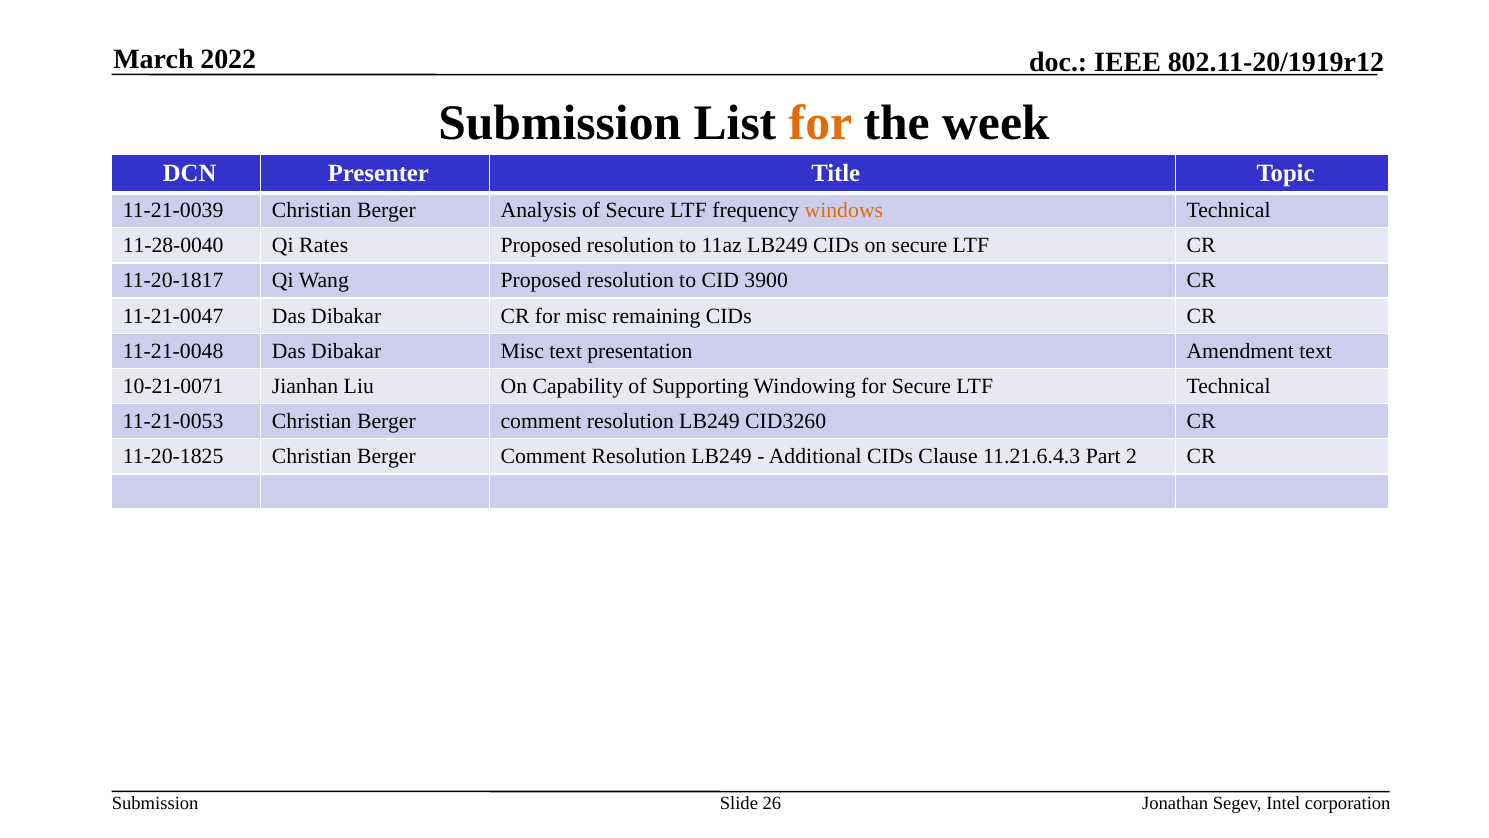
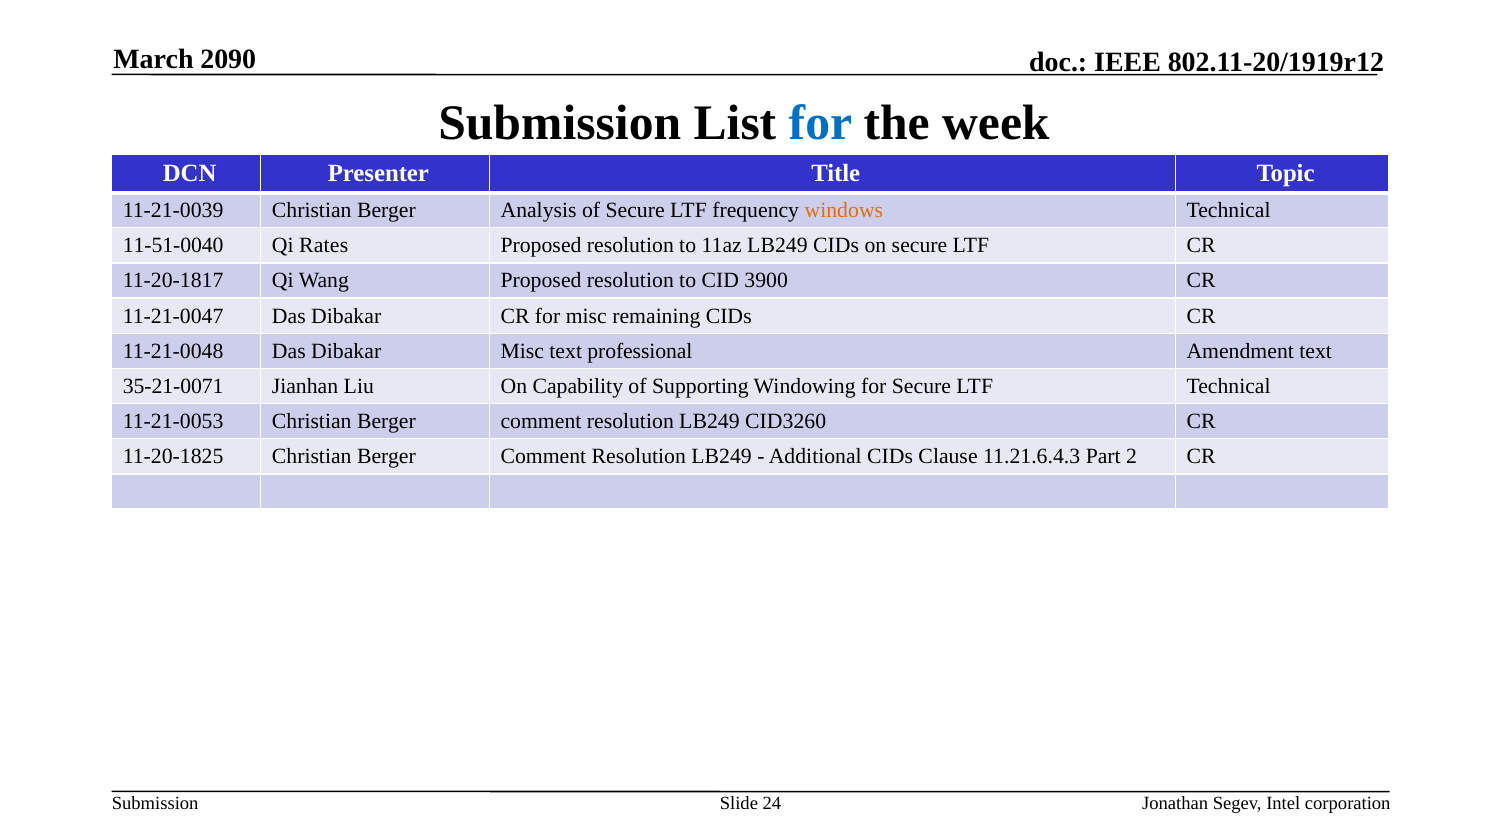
2022: 2022 -> 2090
for at (820, 123) colour: orange -> blue
11-28-0040: 11-28-0040 -> 11-51-0040
presentation: presentation -> professional
10-21-0071: 10-21-0071 -> 35-21-0071
26: 26 -> 24
